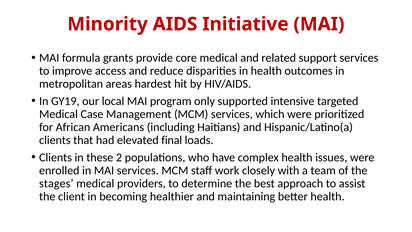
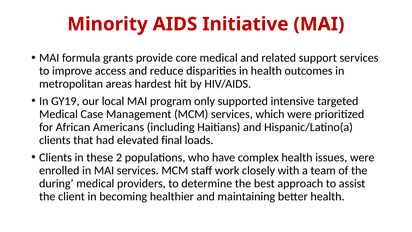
stages: stages -> during
